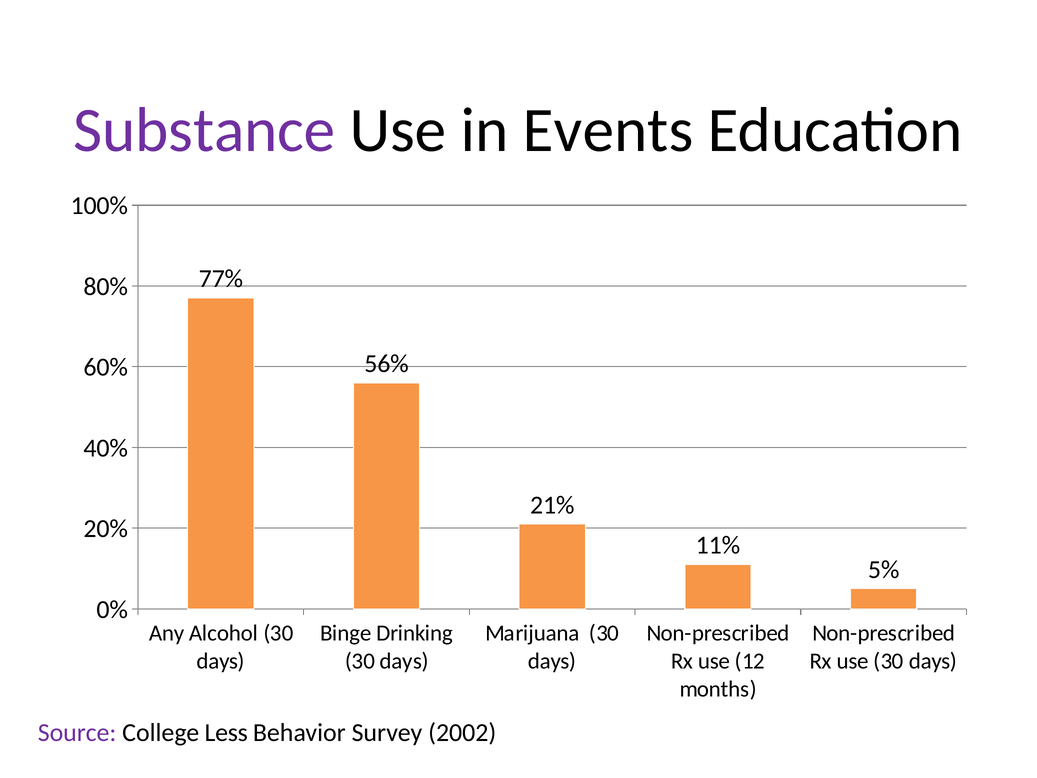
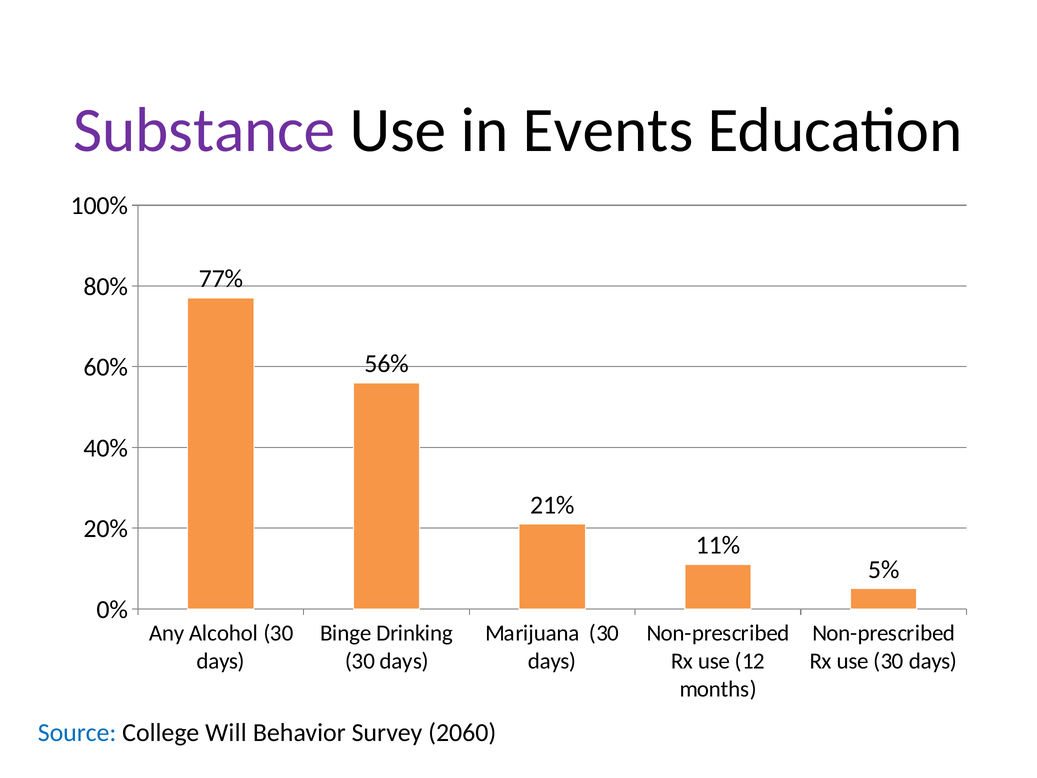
Source colour: purple -> blue
Less: Less -> Will
2002: 2002 -> 2060
